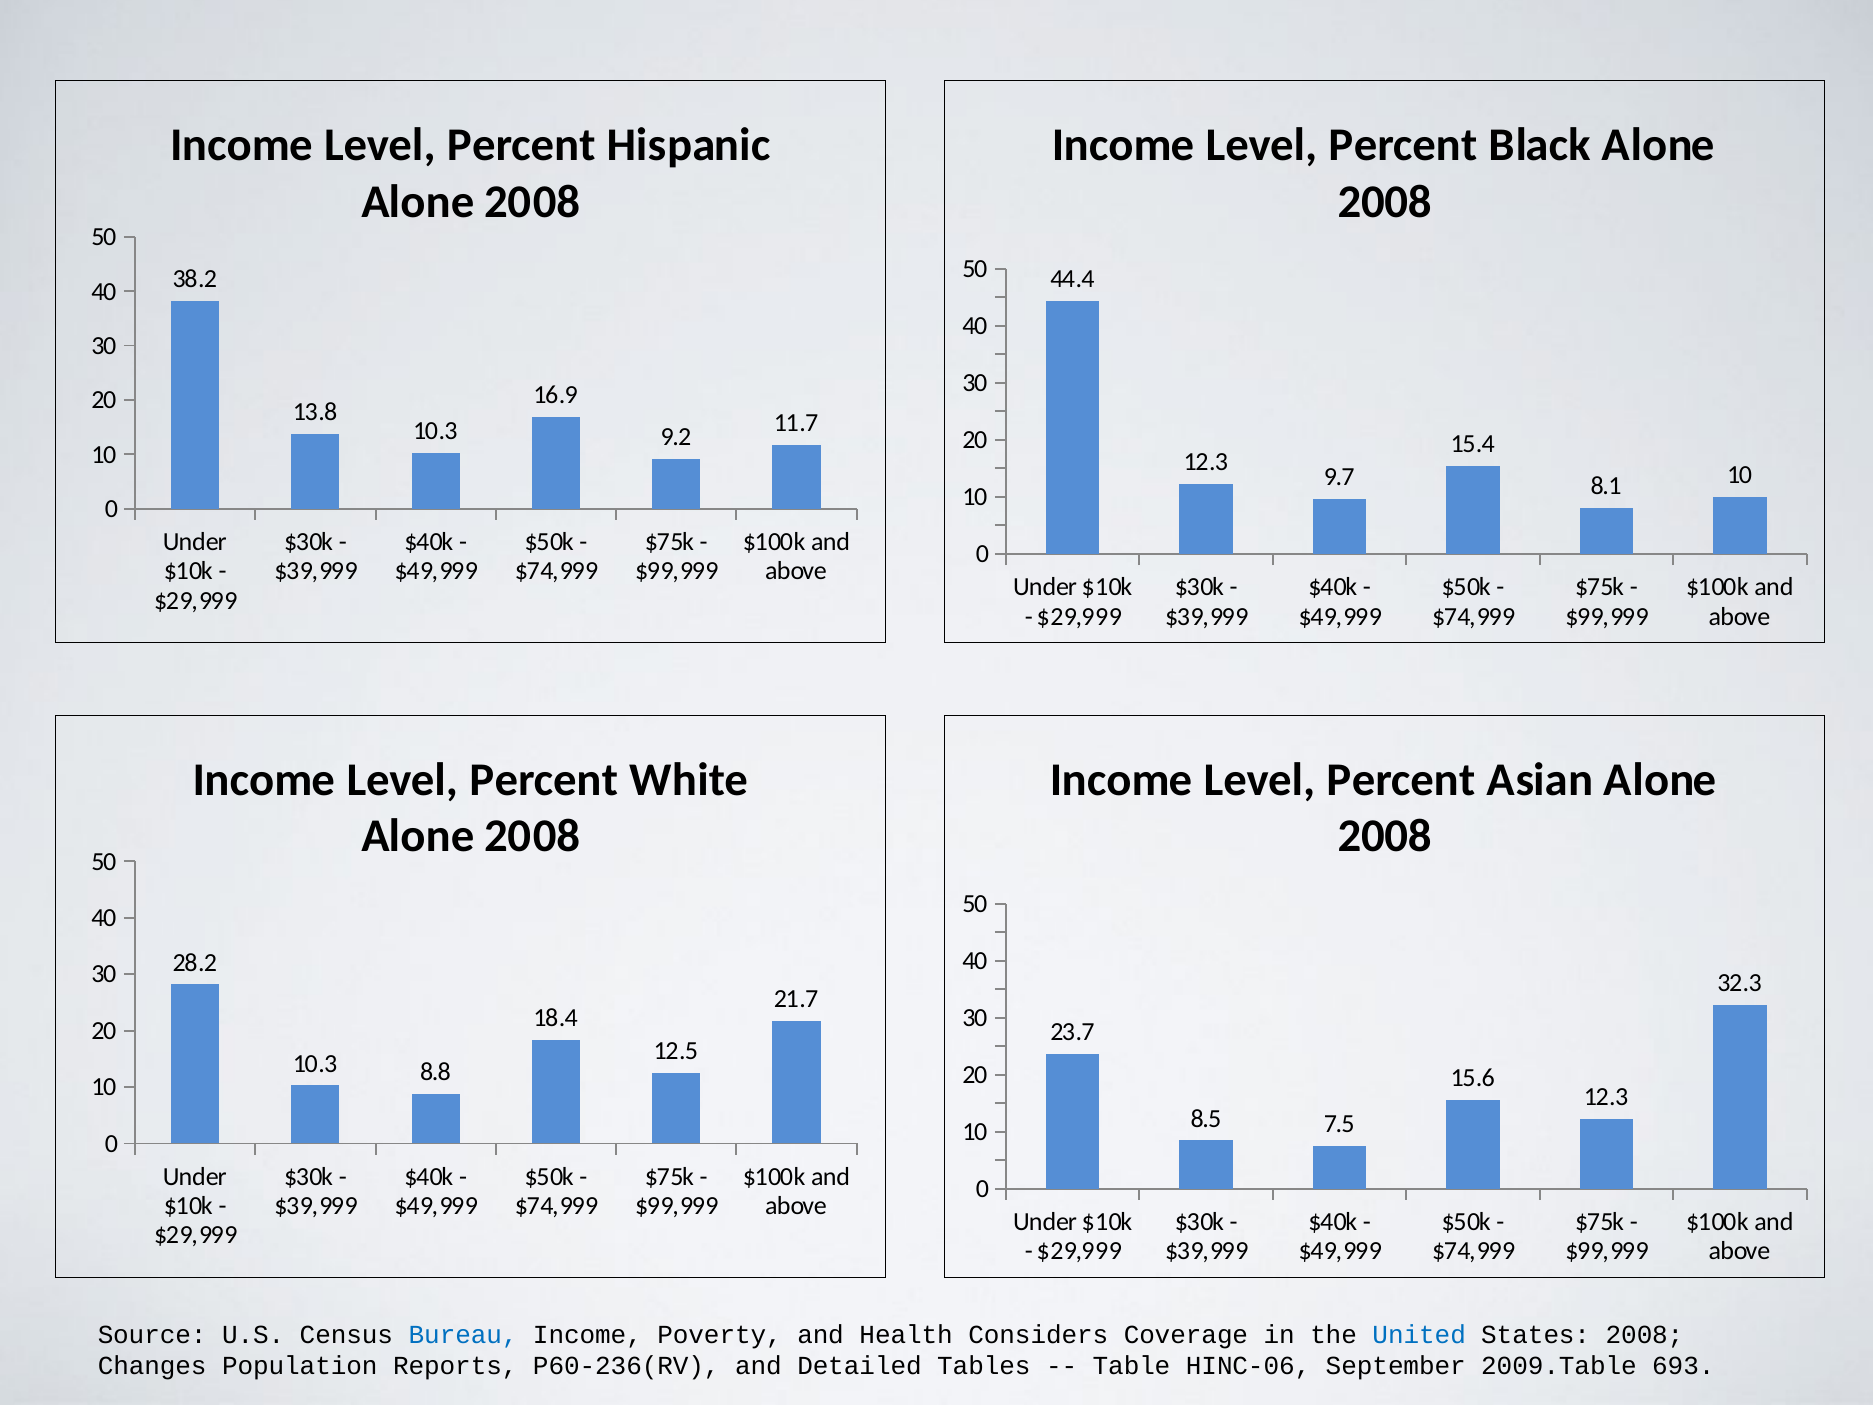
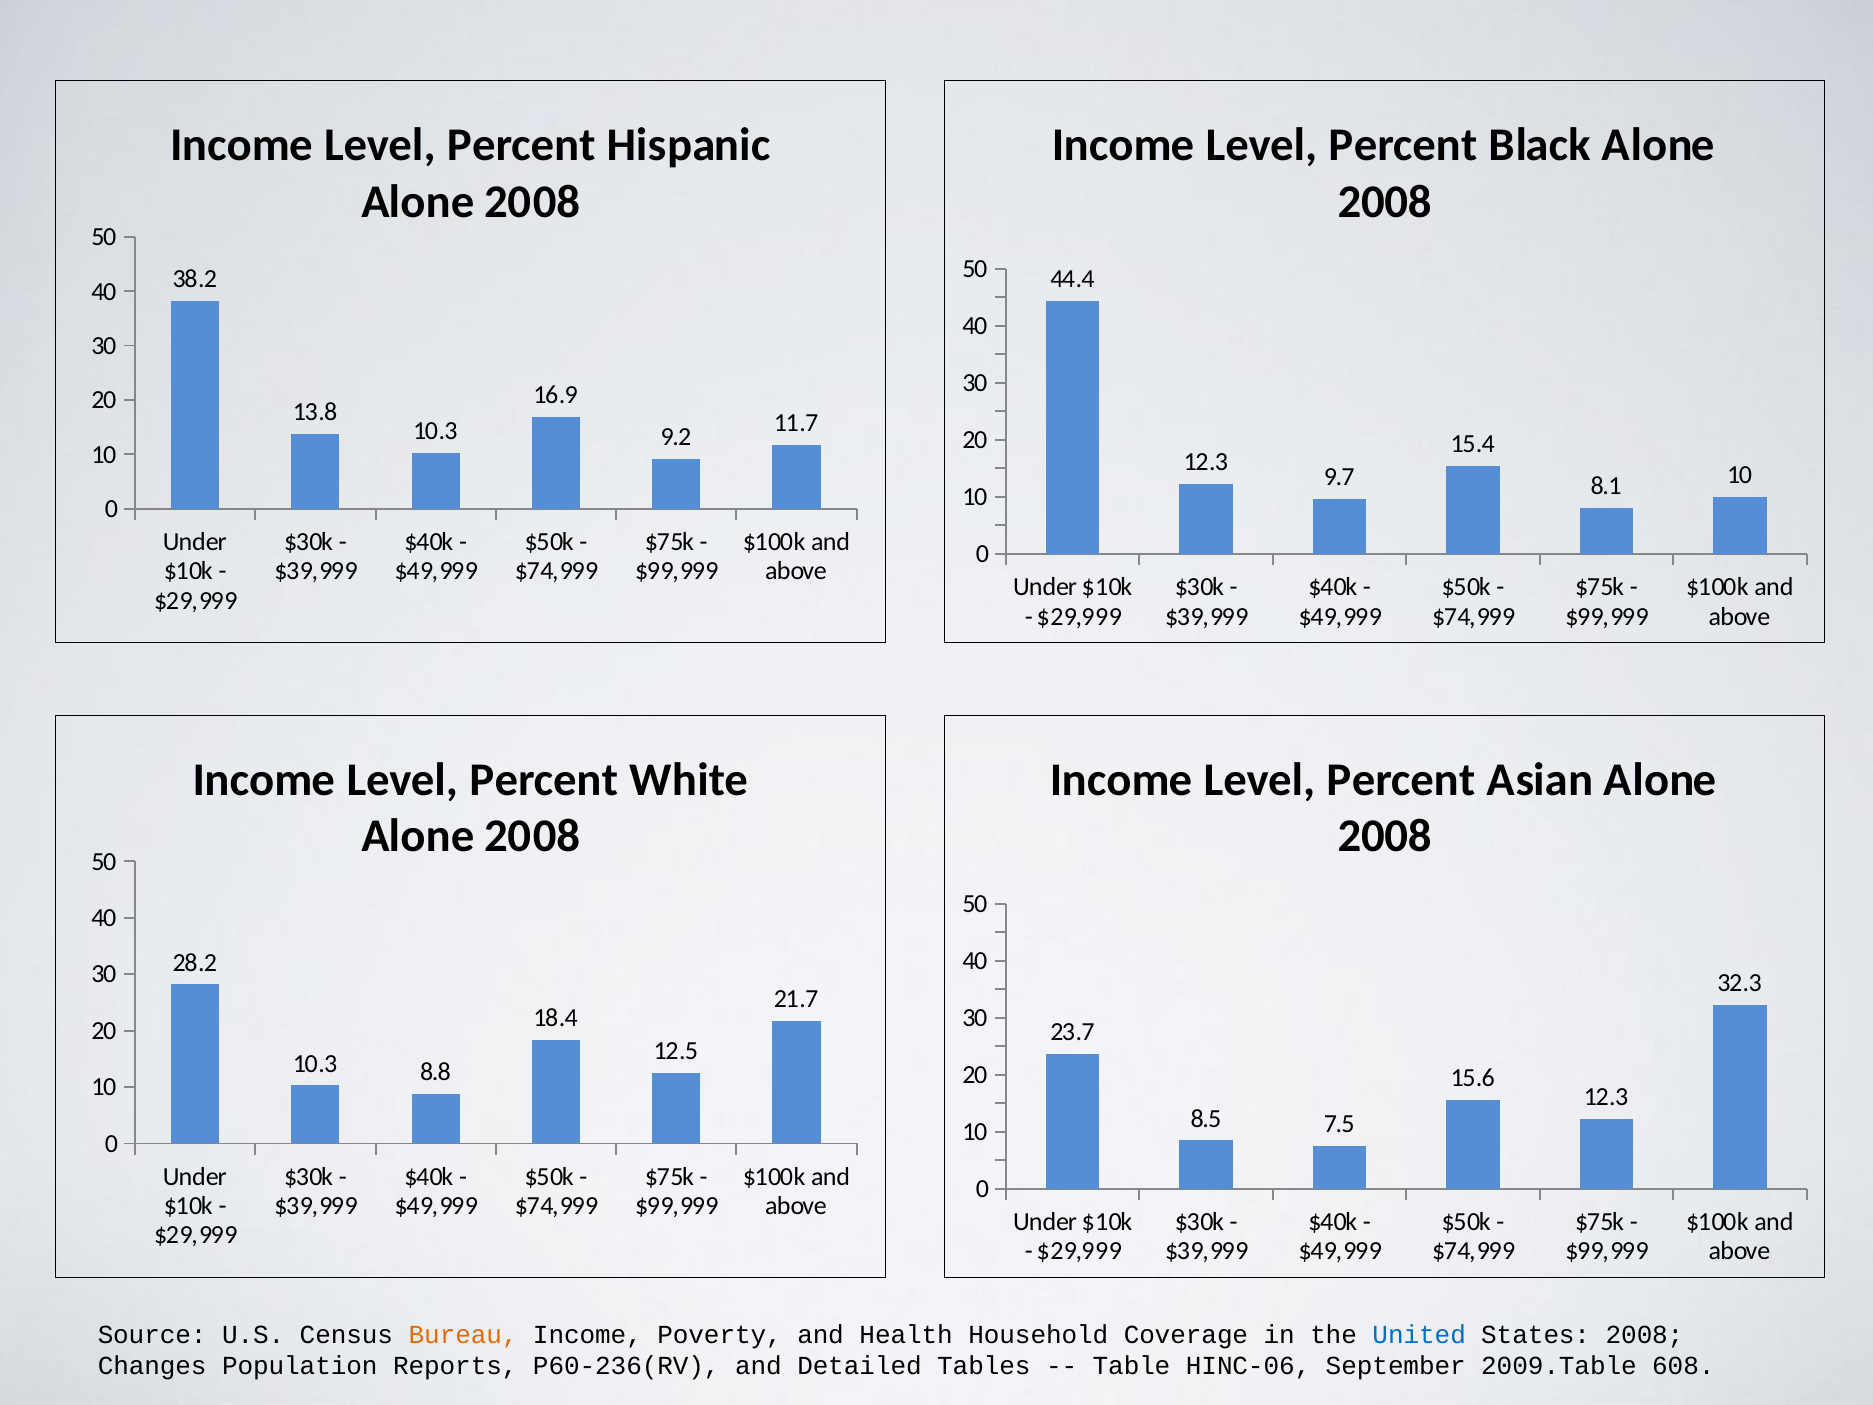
Bureau colour: blue -> orange
Considers: Considers -> Household
693: 693 -> 608
